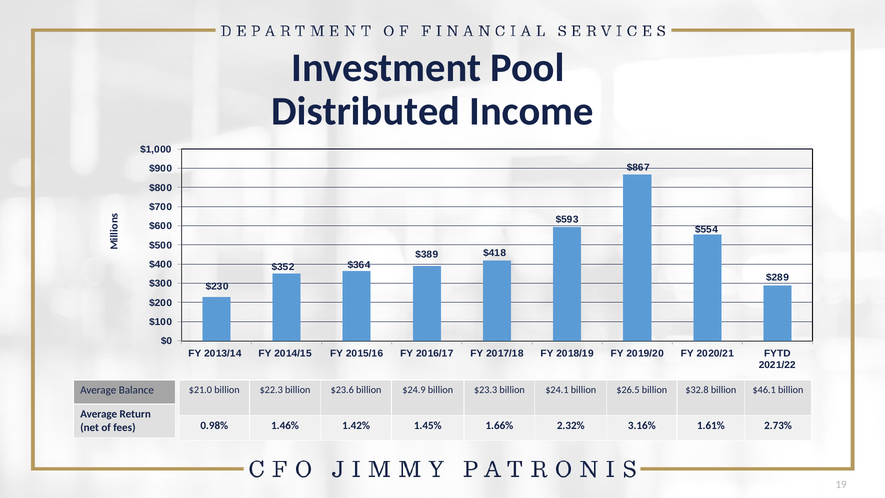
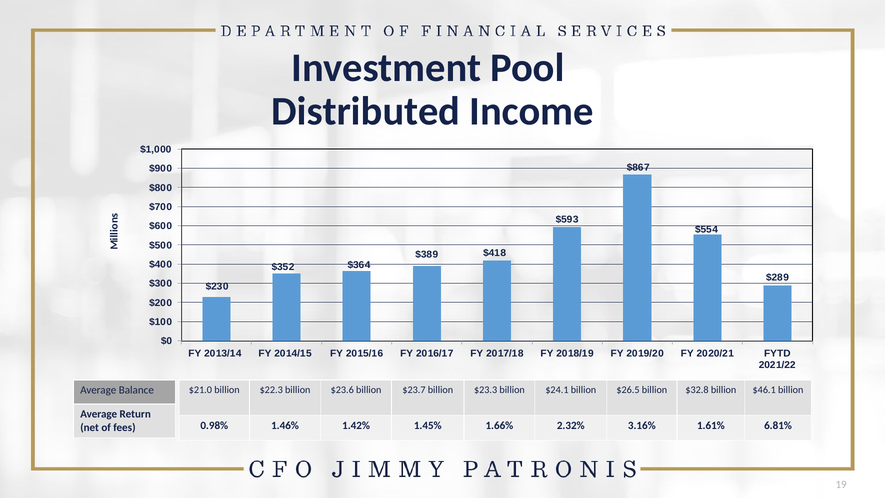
$24.9: $24.9 -> $23.7
2.73%: 2.73% -> 6.81%
